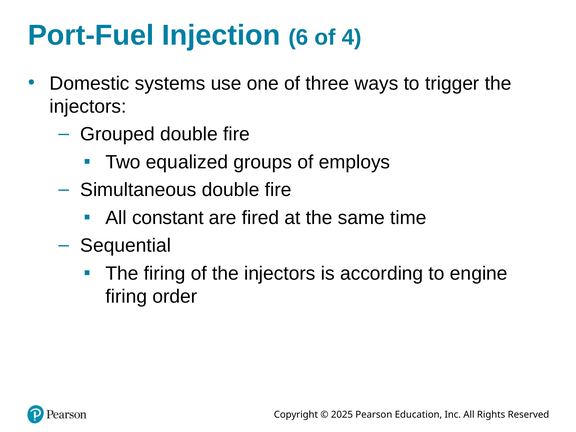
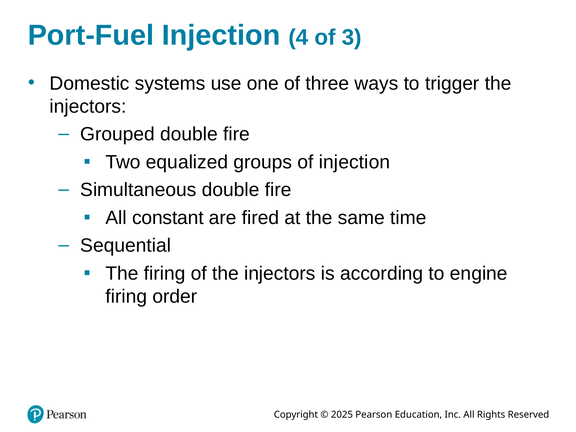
6: 6 -> 4
4: 4 -> 3
of employs: employs -> injection
